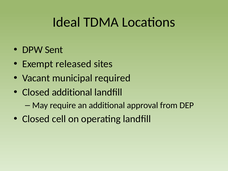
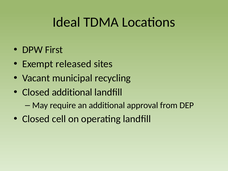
Sent: Sent -> First
required: required -> recycling
